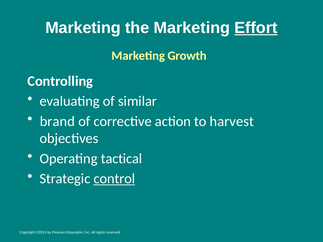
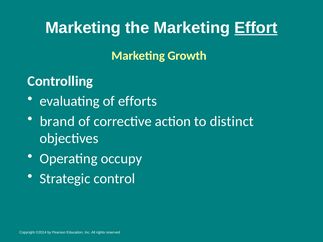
similar: similar -> efforts
harvest: harvest -> distinct
tactical: tactical -> occupy
control underline: present -> none
